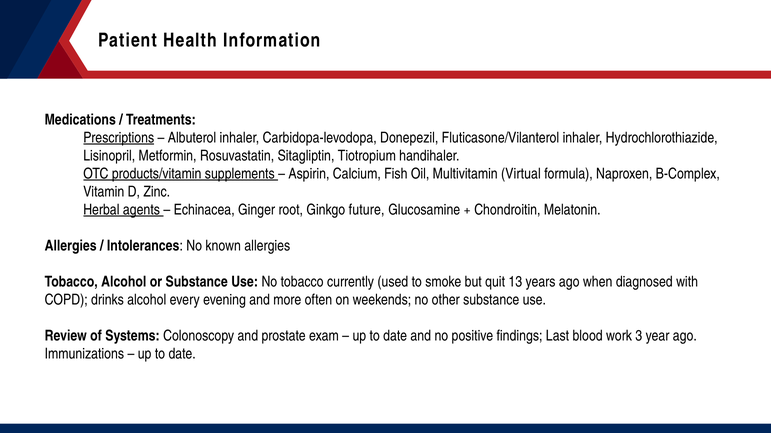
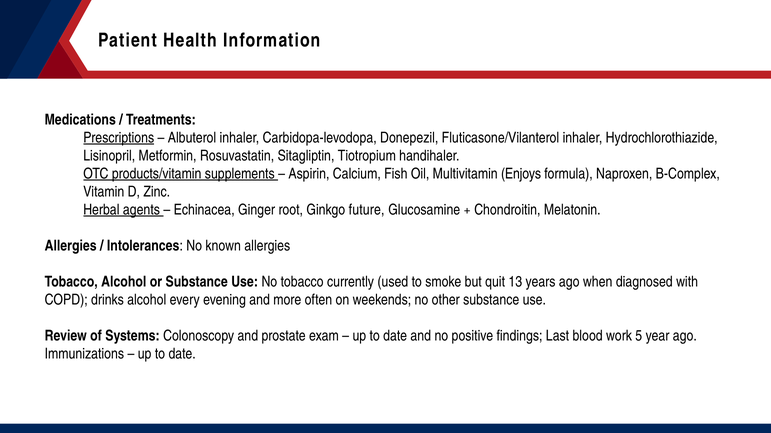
Virtual: Virtual -> Enjoys
3: 3 -> 5
